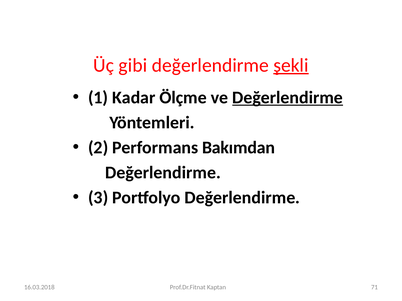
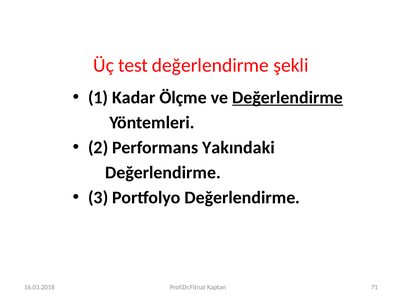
gibi: gibi -> test
şekli underline: present -> none
Bakımdan: Bakımdan -> Yakındaki
